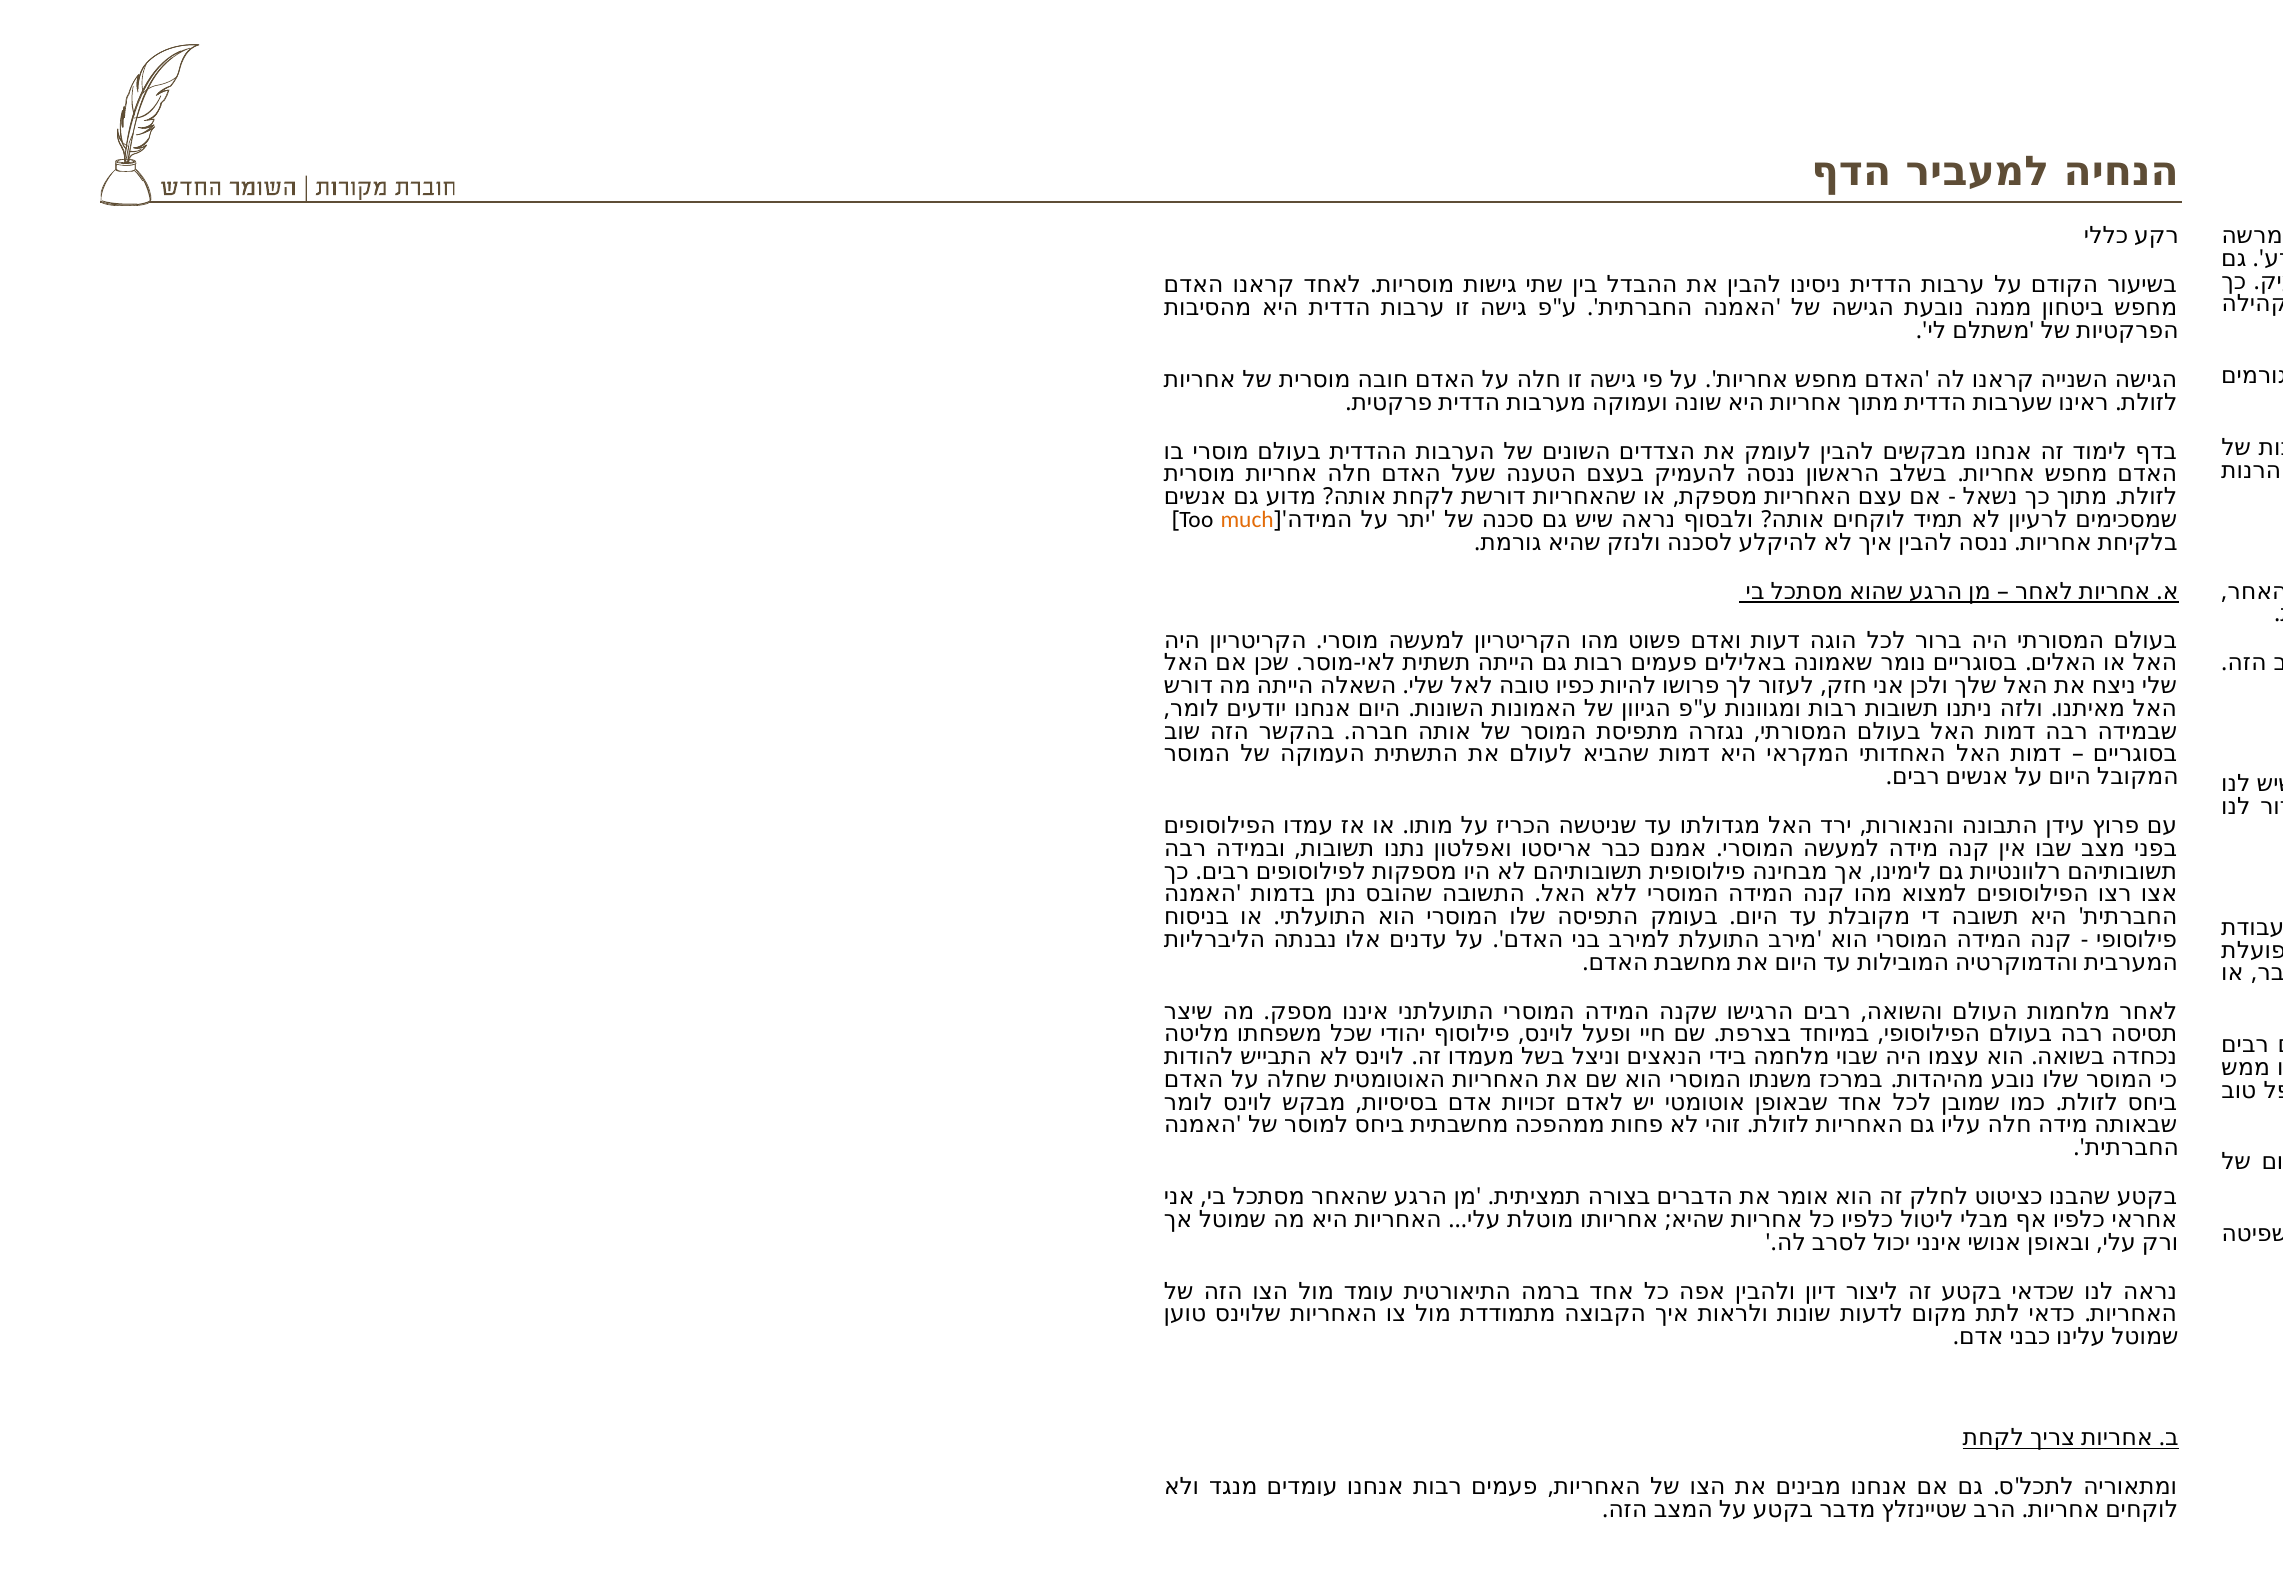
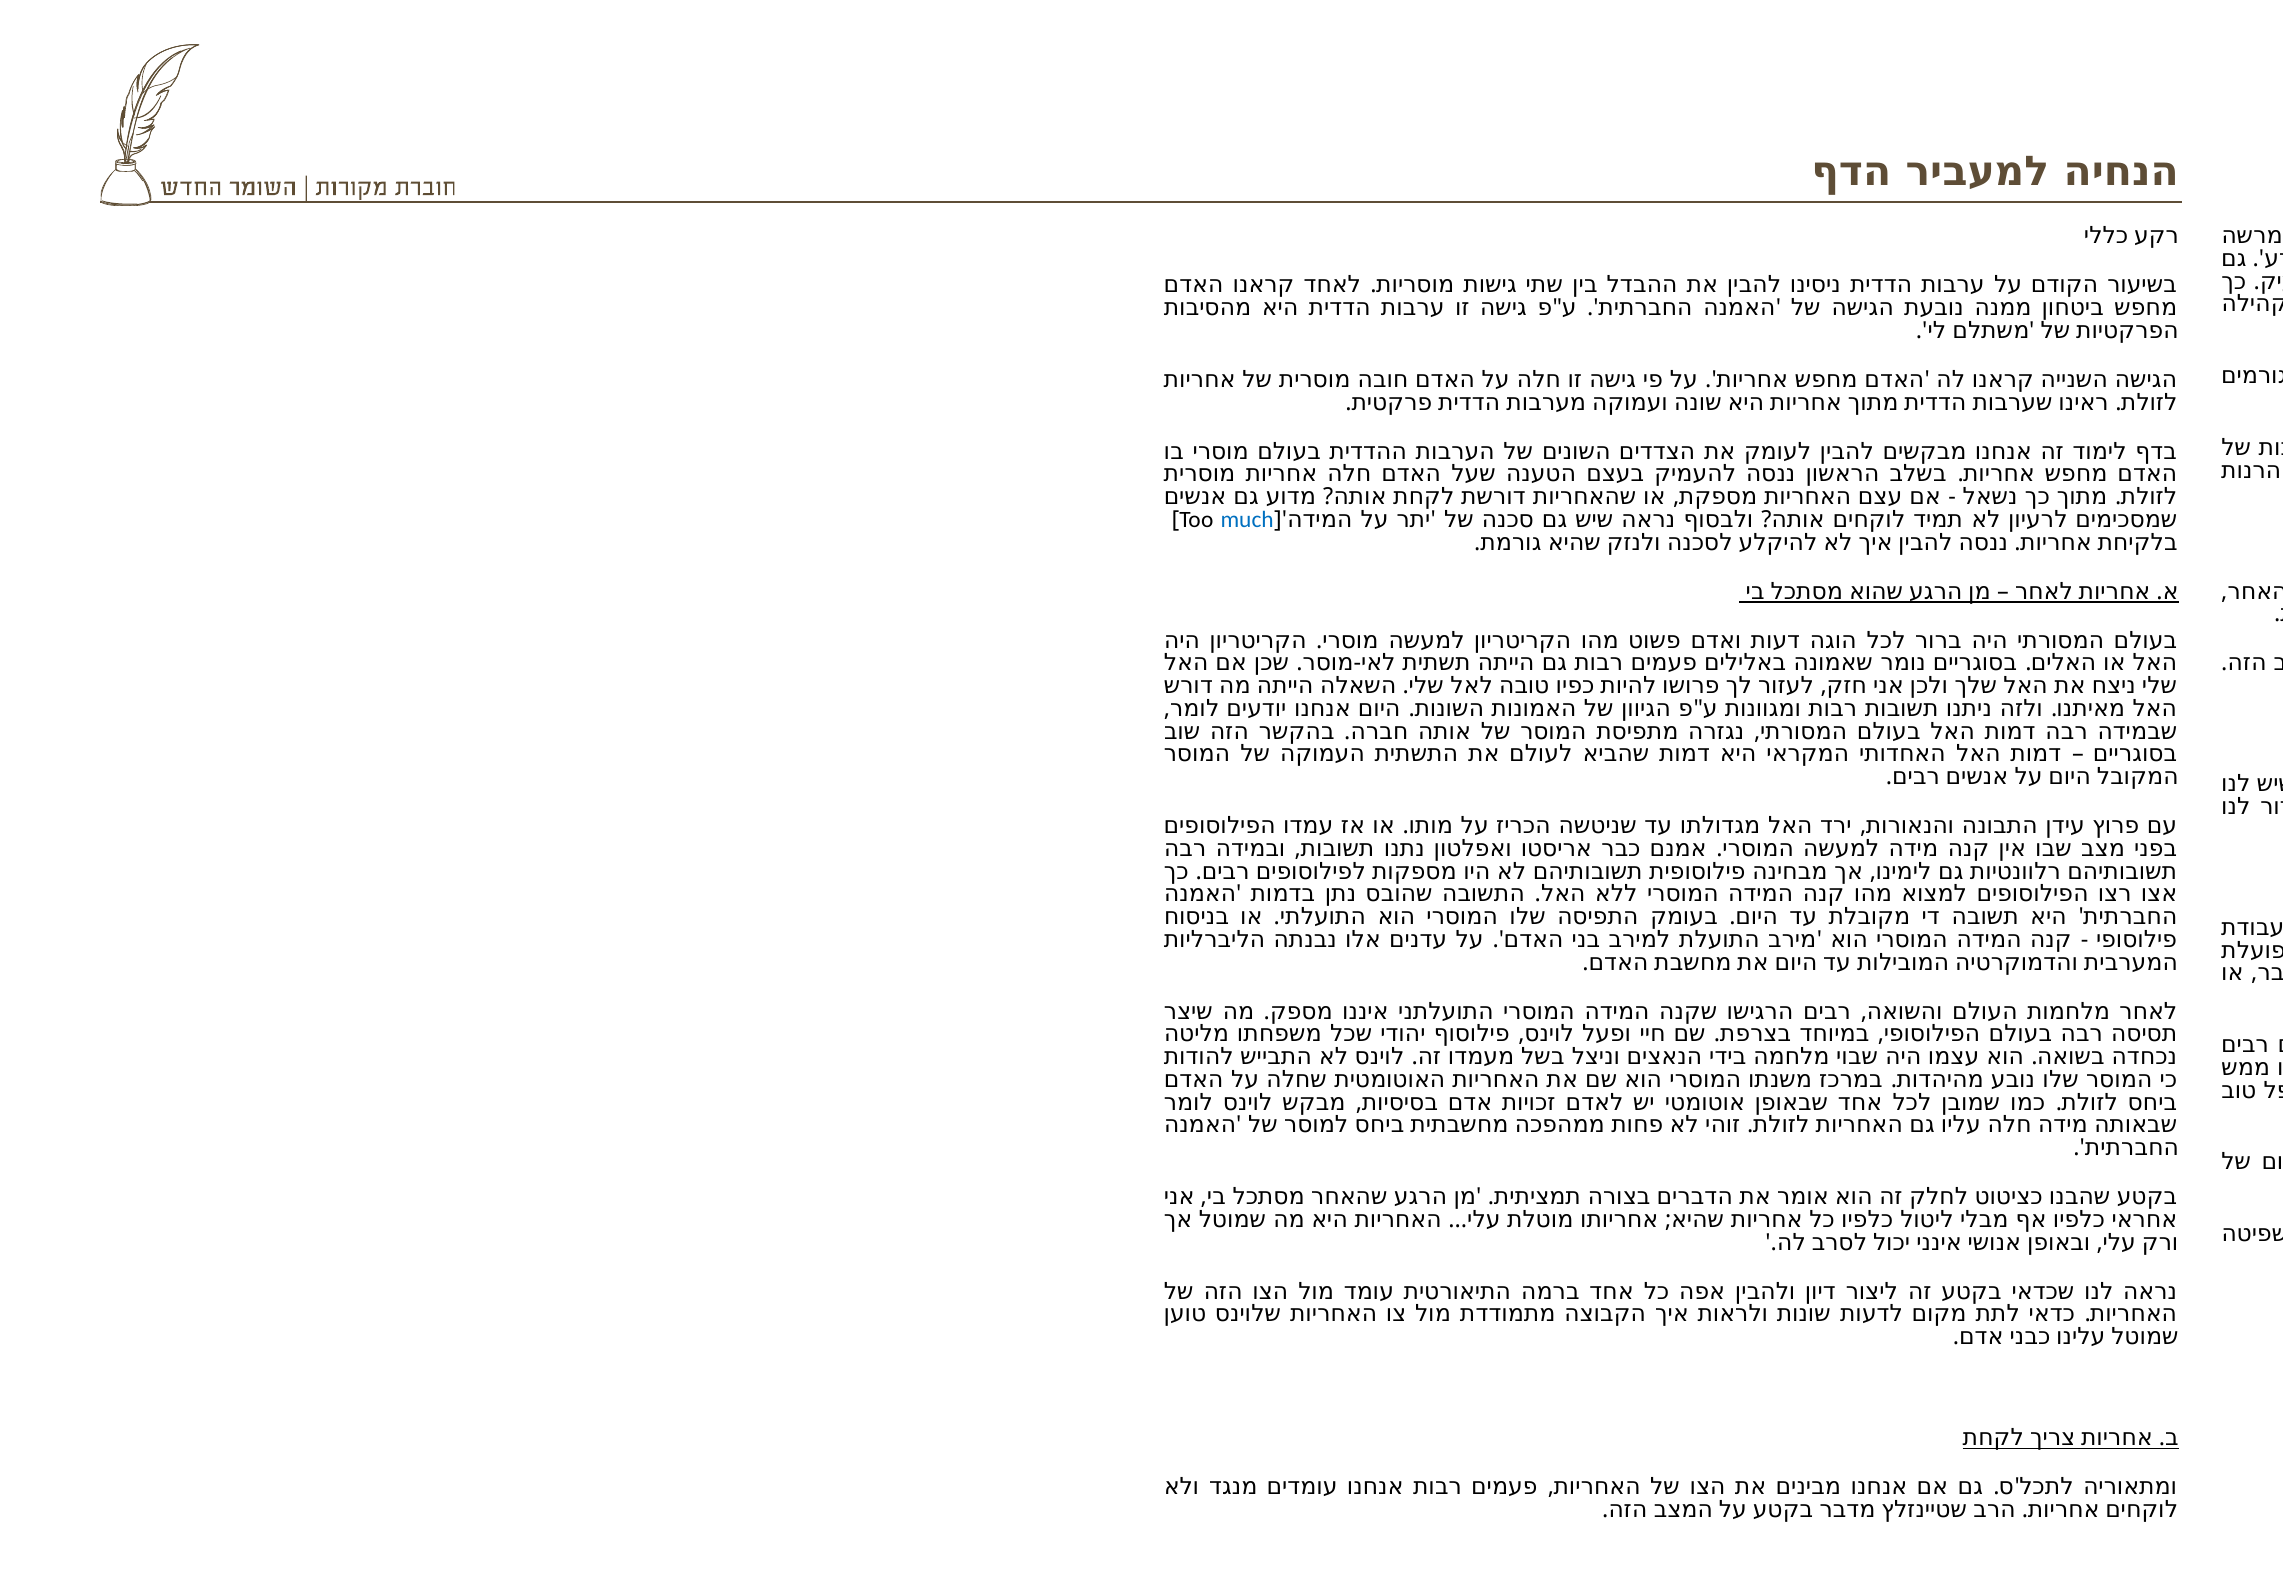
much colour: orange -> blue
